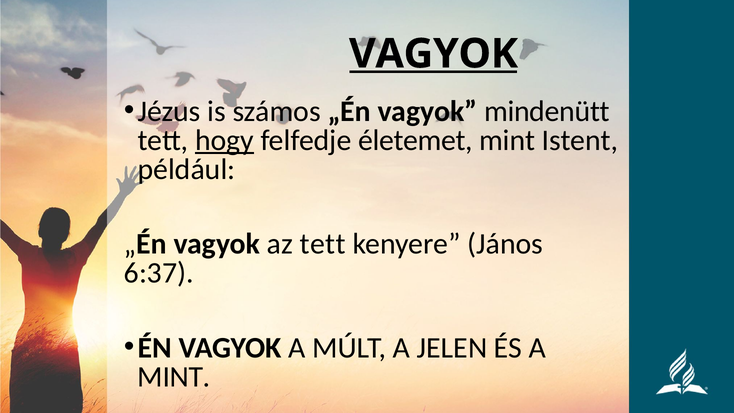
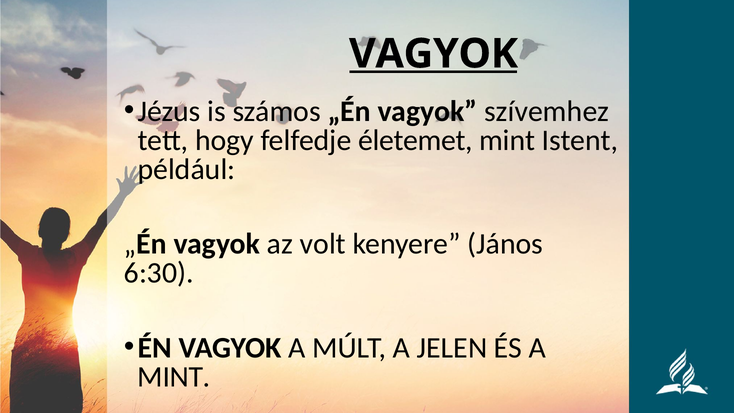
mindenütt: mindenütt -> szívemhez
hogy underline: present -> none
az tett: tett -> volt
6:37: 6:37 -> 6:30
